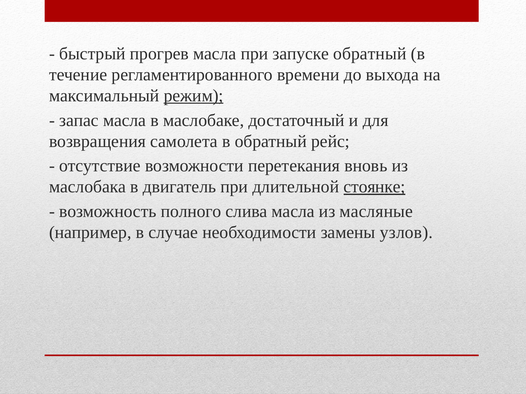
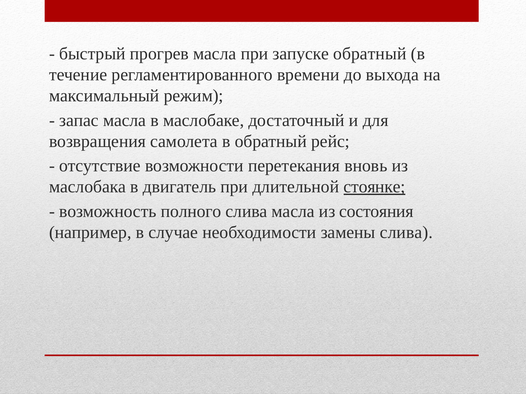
режим underline: present -> none
масляные: масляные -> состояния
замены узлов: узлов -> слива
